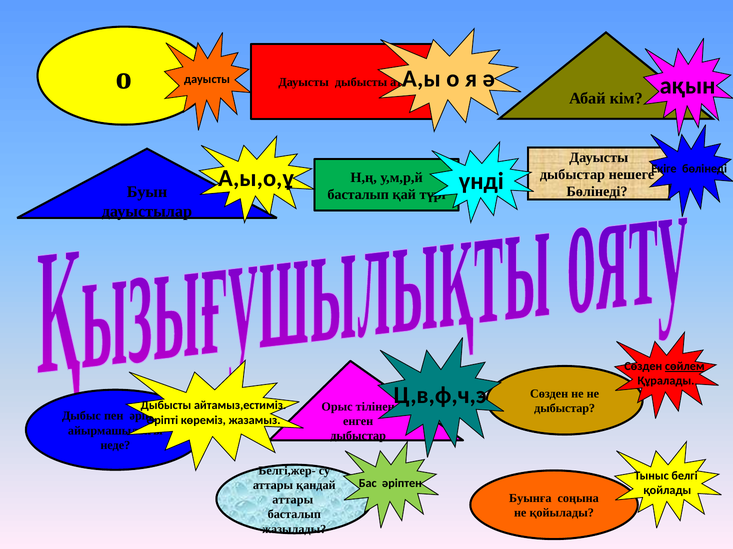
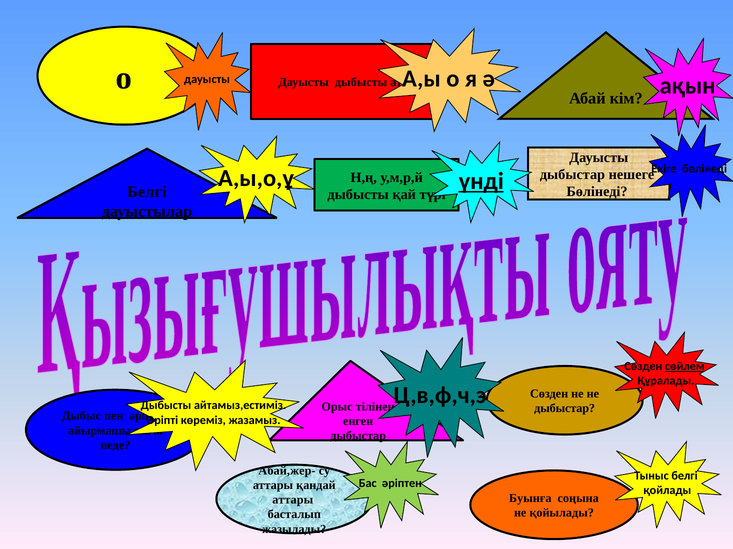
үнді underline: none -> present
Буын at (147, 192): Буын -> Белгі
басталып at (358, 195): басталып -> дыбысты
Белгі,жер-: Белгі,жер- -> Абай,жер-
